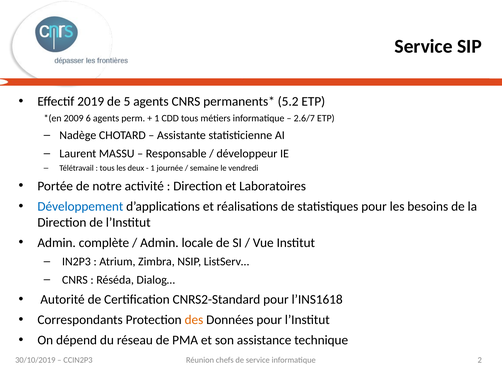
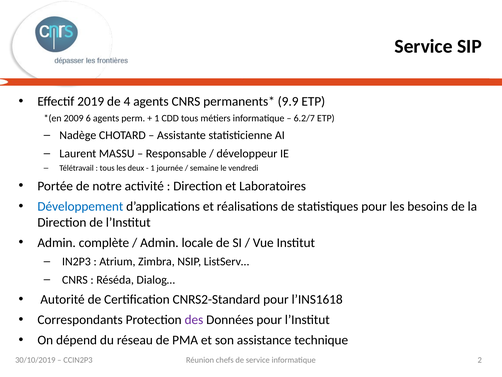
5: 5 -> 4
5.2: 5.2 -> 9.9
2.6/7: 2.6/7 -> 6.2/7
des colour: orange -> purple
